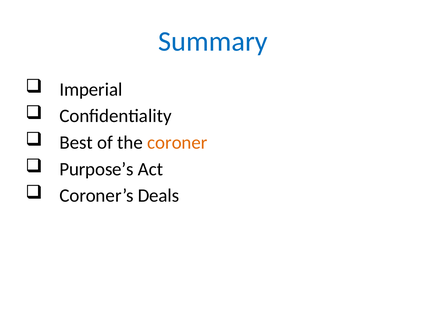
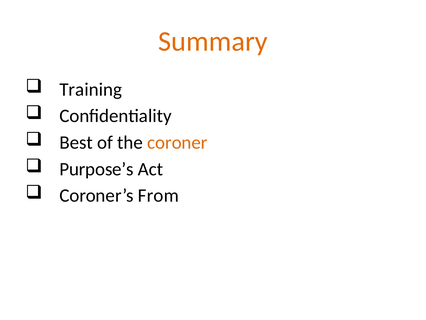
Summary colour: blue -> orange
Imperial: Imperial -> Training
Deals: Deals -> From
